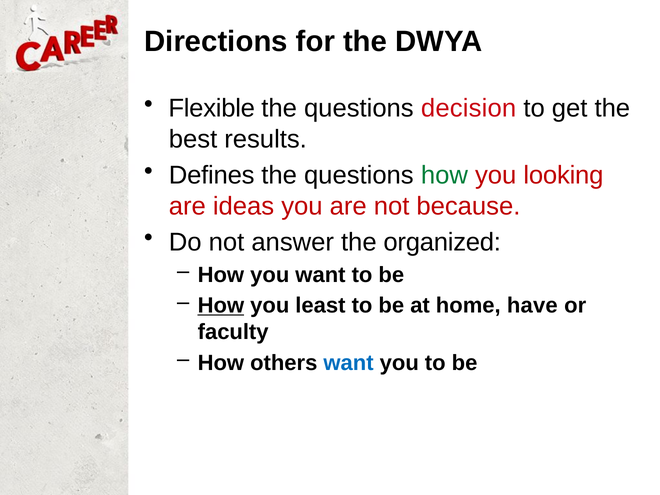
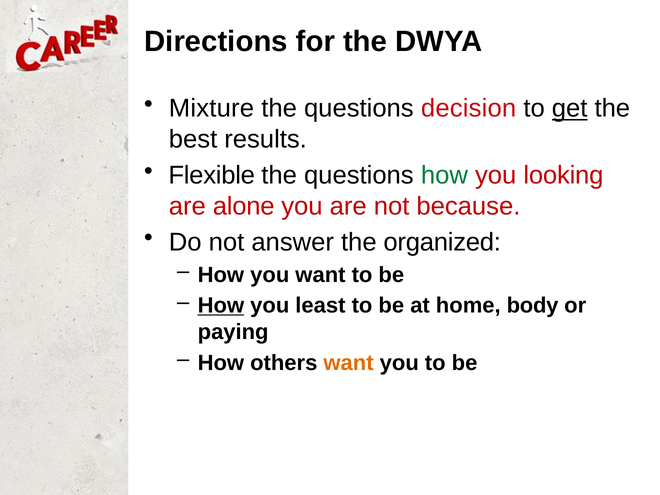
Flexible: Flexible -> Mixture
get underline: none -> present
Defines: Defines -> Flexible
ideas: ideas -> alone
have: have -> body
faculty: faculty -> paying
want at (349, 363) colour: blue -> orange
